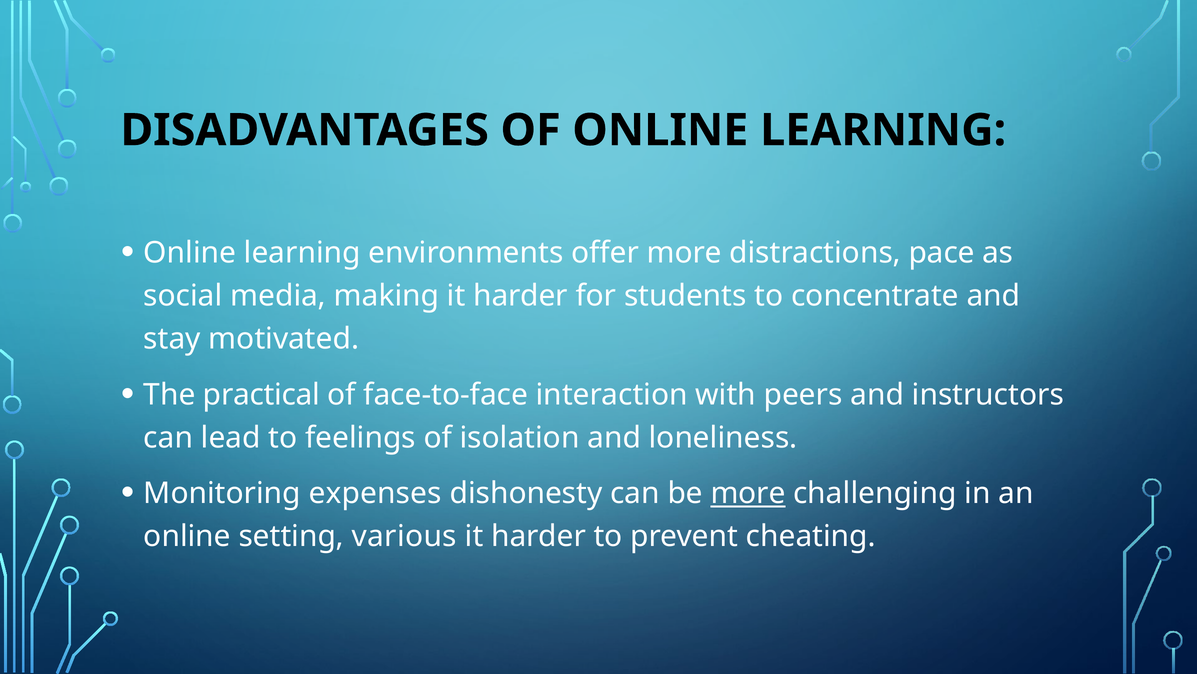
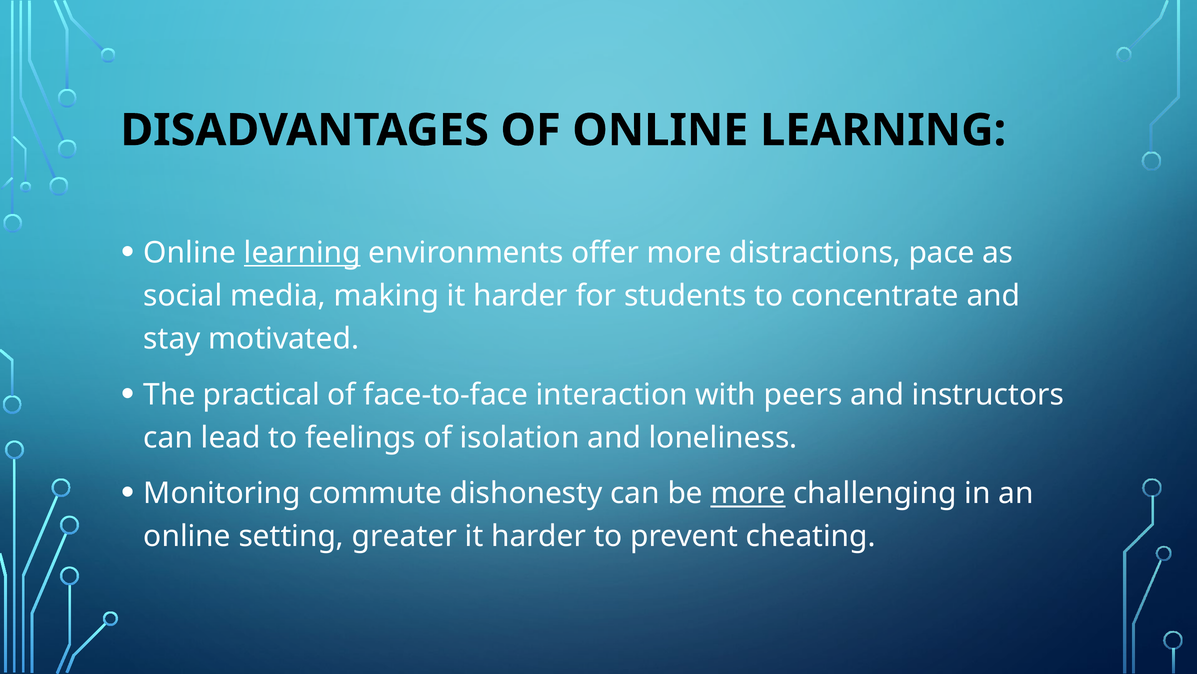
learning at (302, 253) underline: none -> present
expenses: expenses -> commute
various: various -> greater
